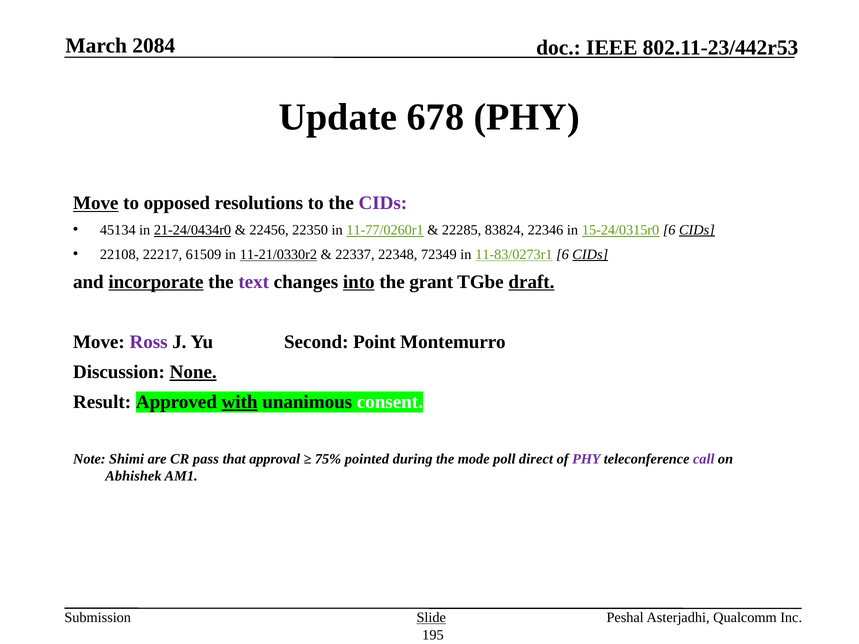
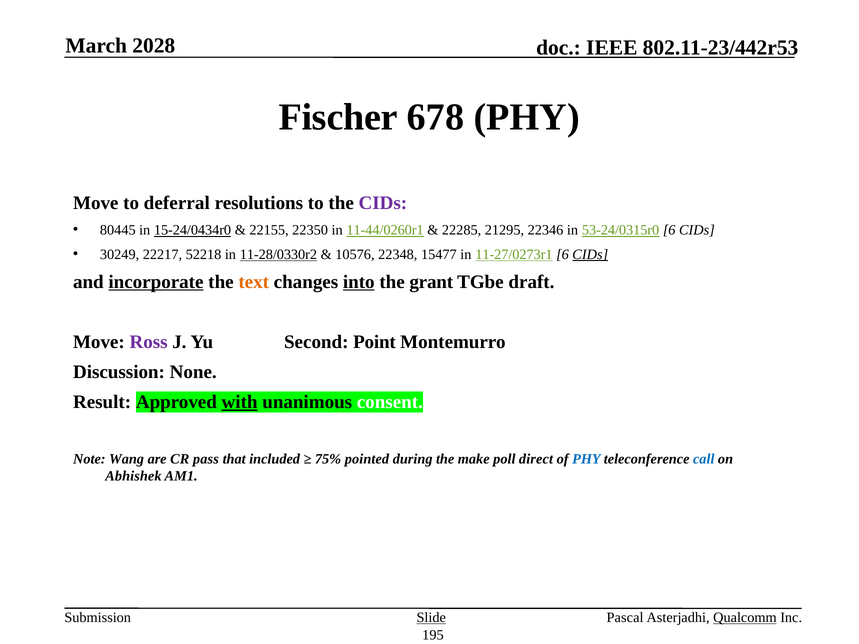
2084: 2084 -> 2028
Update: Update -> Fischer
Move at (96, 203) underline: present -> none
opposed: opposed -> deferral
45134: 45134 -> 80445
21-24/0434r0: 21-24/0434r0 -> 15-24/0434r0
22456: 22456 -> 22155
11-77/0260r1: 11-77/0260r1 -> 11-44/0260r1
83824: 83824 -> 21295
15-24/0315r0: 15-24/0315r0 -> 53-24/0315r0
CIDs at (697, 230) underline: present -> none
22108: 22108 -> 30249
61509: 61509 -> 52218
11-21/0330r2: 11-21/0330r2 -> 11-28/0330r2
22337: 22337 -> 10576
72349: 72349 -> 15477
11-83/0273r1: 11-83/0273r1 -> 11-27/0273r1
text colour: purple -> orange
draft underline: present -> none
None underline: present -> none
Shimi: Shimi -> Wang
approval: approval -> included
mode: mode -> make
PHY at (586, 459) colour: purple -> blue
call colour: purple -> blue
Peshal: Peshal -> Pascal
Qualcomm underline: none -> present
